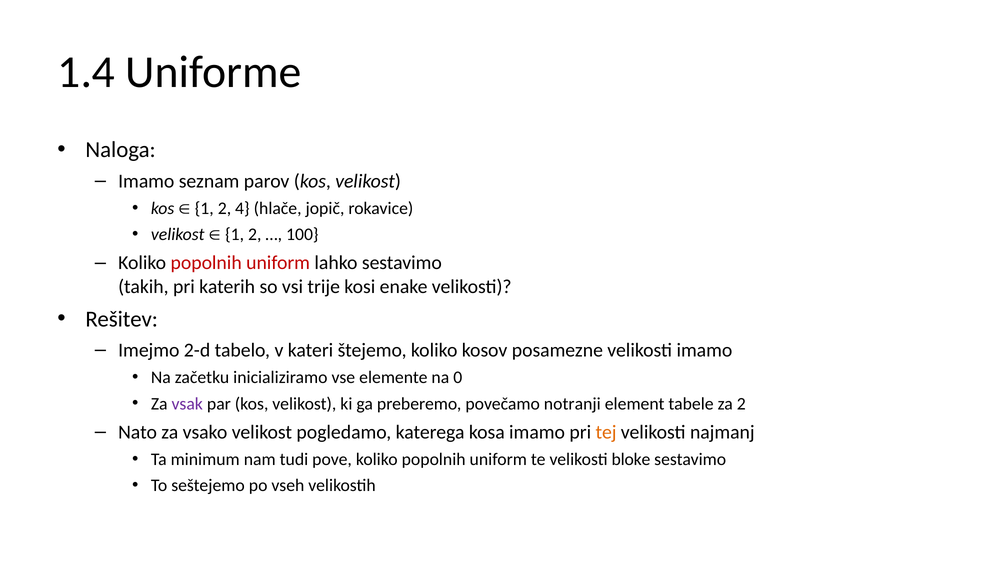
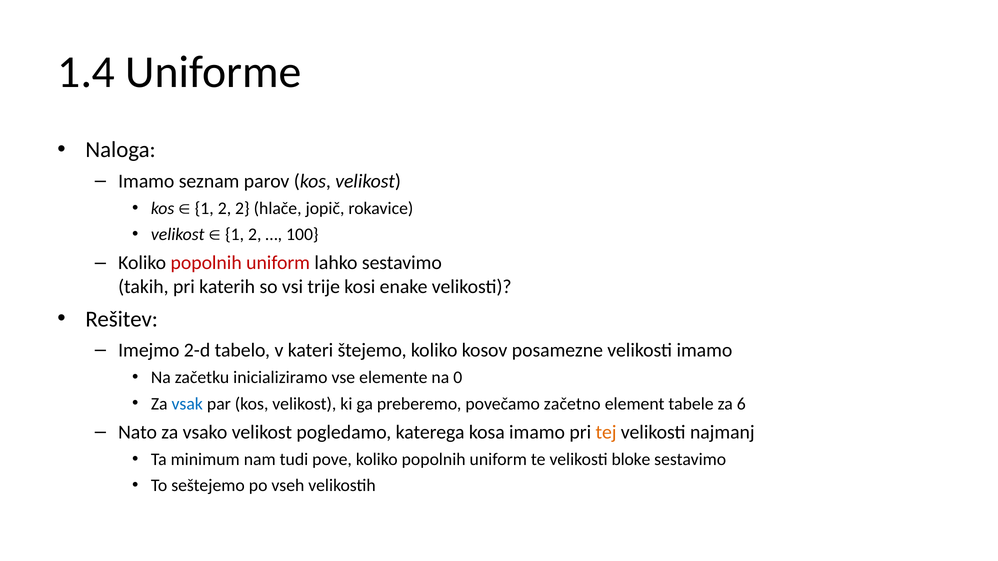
2 4: 4 -> 2
vsak colour: purple -> blue
notranji: notranji -> začetno
za 2: 2 -> 6
